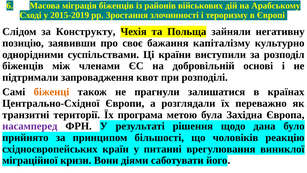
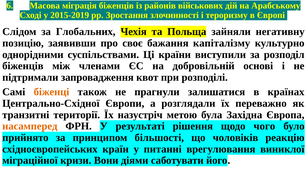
Конструкту: Конструкту -> Глобальних
програма: програма -> назустріч
насамперед colour: purple -> orange
дана: дана -> чого
